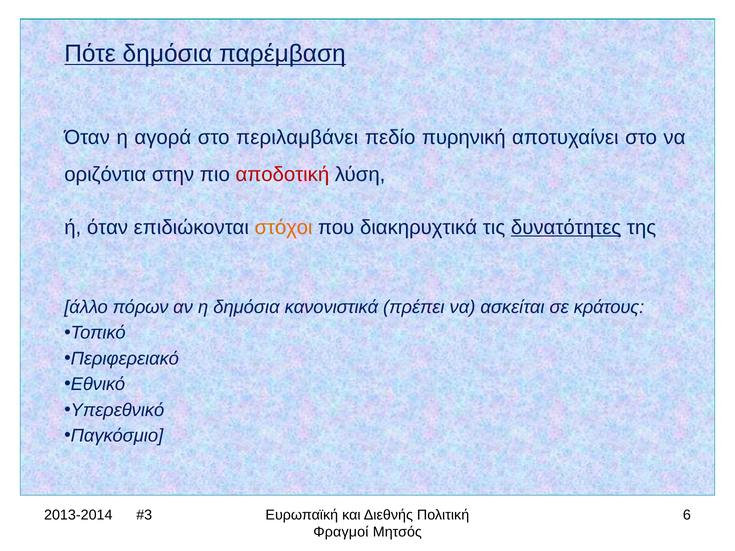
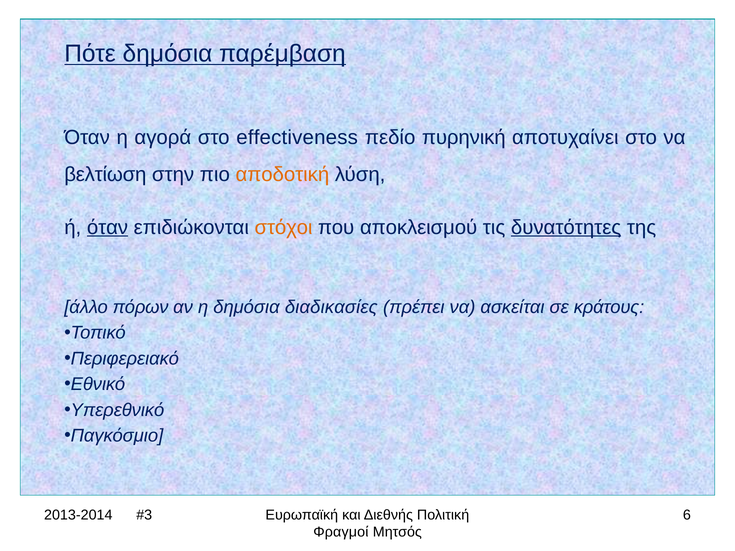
περιλαμβάνει: περιλαμβάνει -> effectiveness
οριζόντια: οριζόντια -> βελτίωση
αποδοτική colour: red -> orange
όταν at (108, 227) underline: none -> present
διακηρυχτικά: διακηρυχτικά -> αποκλεισμού
κανονιστικά: κανονιστικά -> διαδικασίες
